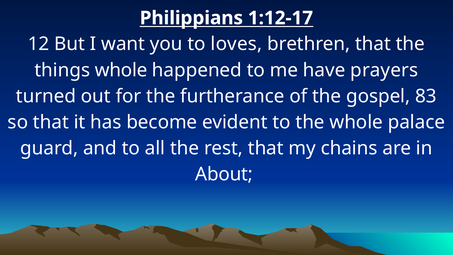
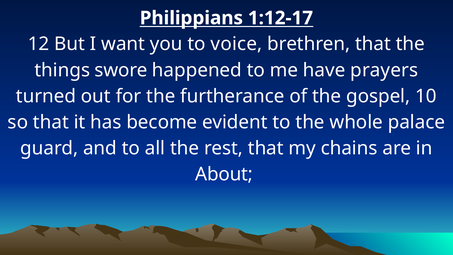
loves: loves -> voice
things whole: whole -> swore
83: 83 -> 10
